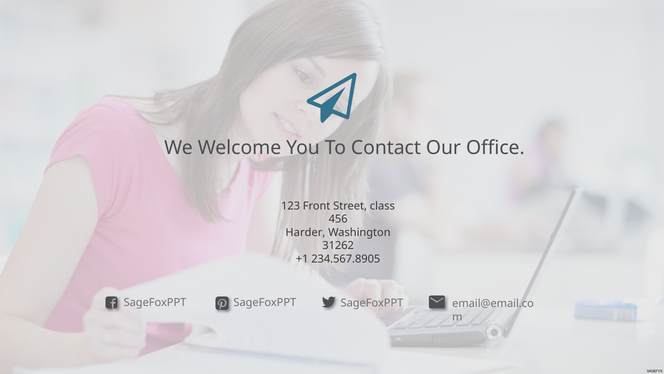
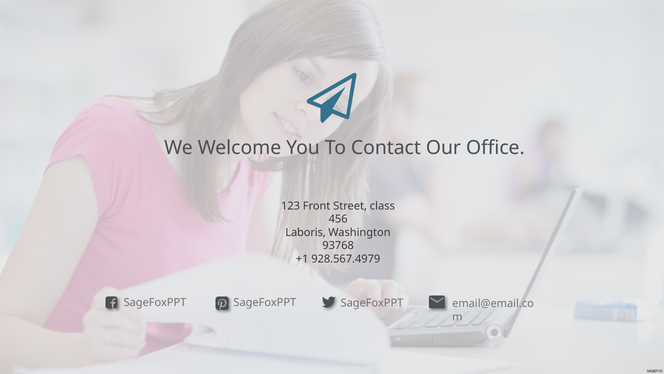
Harder: Harder -> Laboris
31262: 31262 -> 93768
234.567.8905: 234.567.8905 -> 928.567.4979
